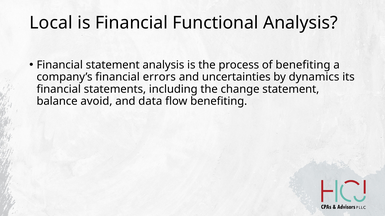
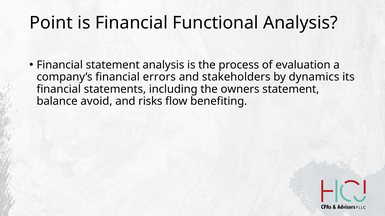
Local: Local -> Point
of benefiting: benefiting -> evaluation
uncertainties: uncertainties -> stakeholders
change: change -> owners
data: data -> risks
